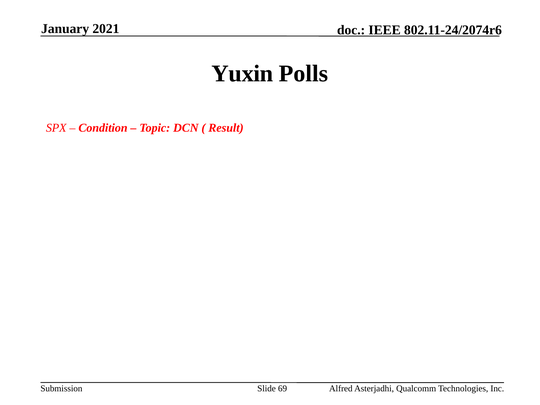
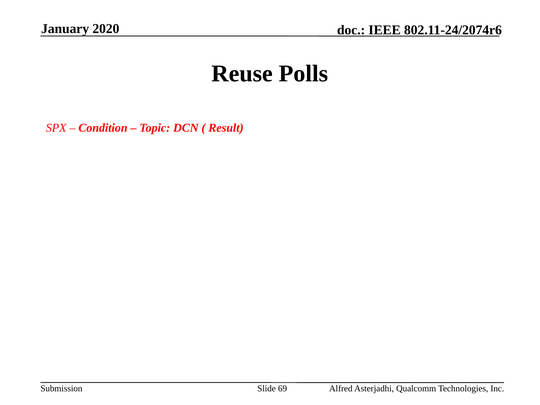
2021: 2021 -> 2020
Yuxin: Yuxin -> Reuse
